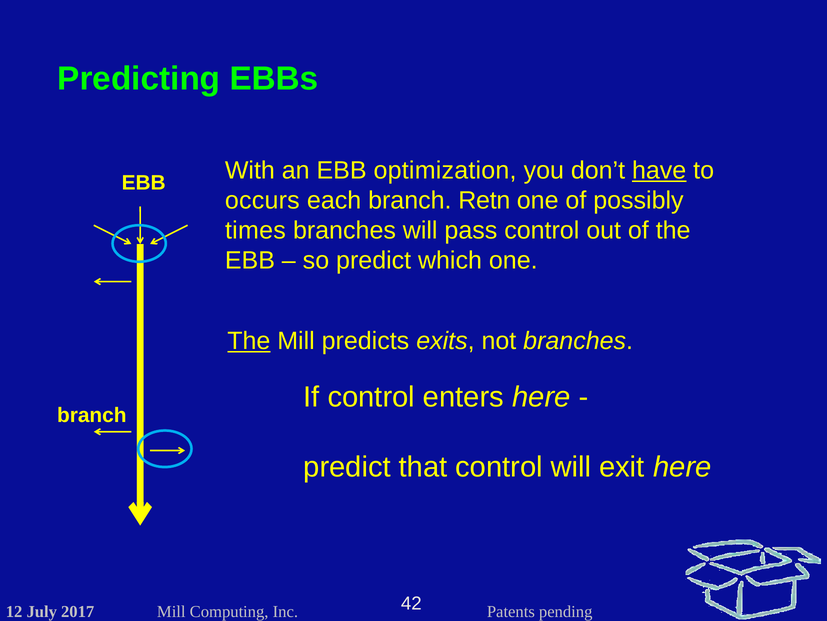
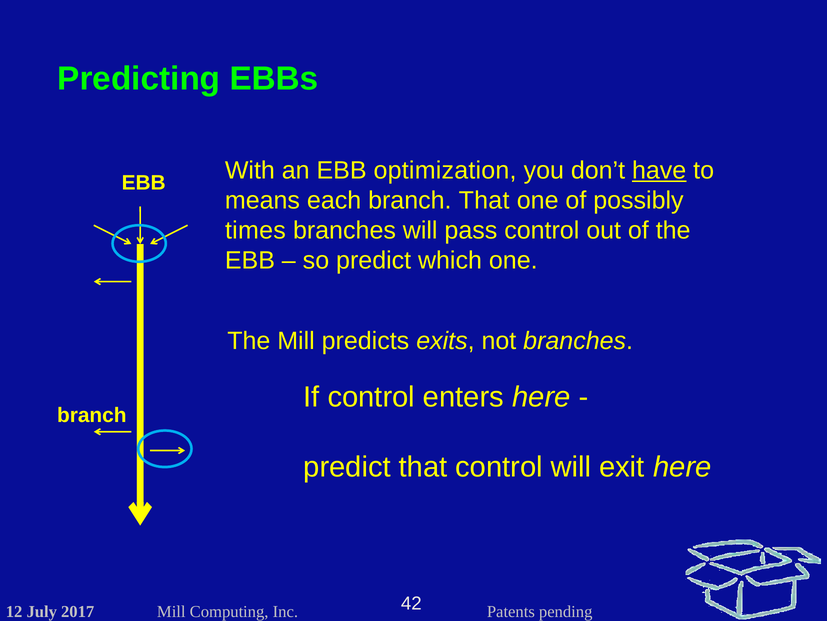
occurs: occurs -> means
branch Retn: Retn -> That
The at (249, 341) underline: present -> none
